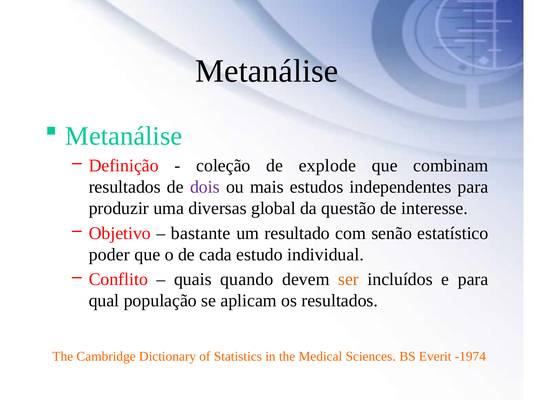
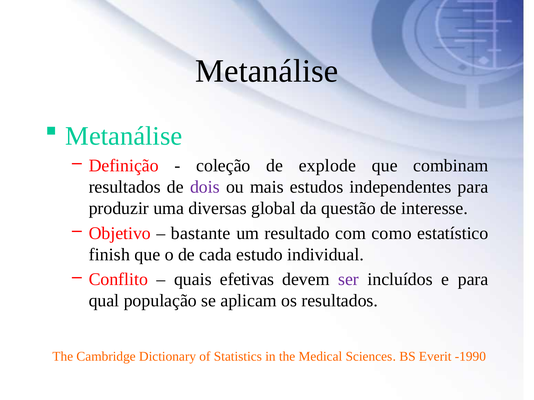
senão: senão -> como
poder: poder -> finish
quando: quando -> efetivas
ser colour: orange -> purple
-1974: -1974 -> -1990
